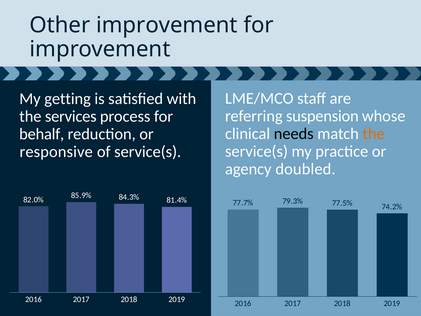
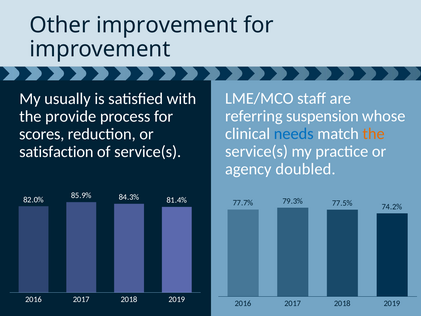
getting: getting -> usually
services: services -> provide
needs colour: black -> blue
behalf: behalf -> scores
responsive: responsive -> satisfaction
